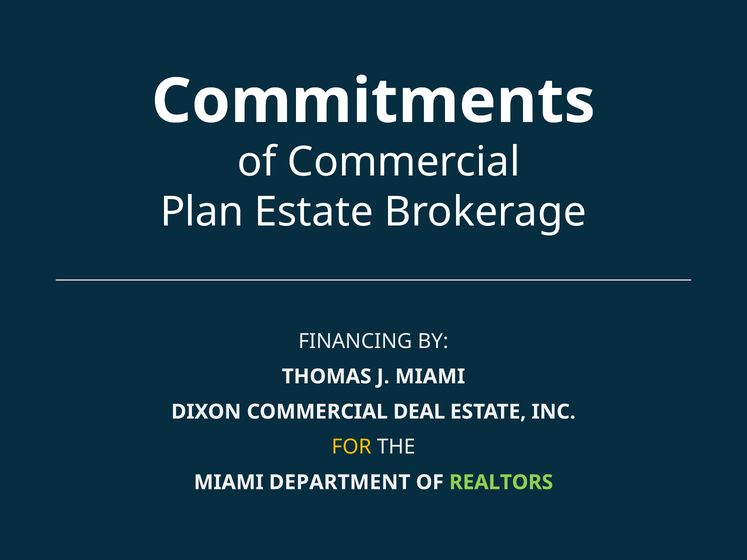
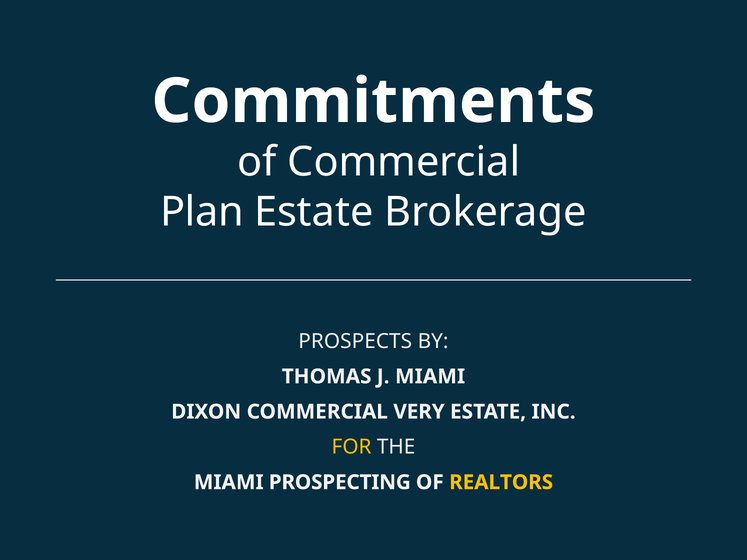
FINANCING: FINANCING -> PROSPECTS
DEAL: DEAL -> VERY
DEPARTMENT: DEPARTMENT -> PROSPECTING
REALTORS colour: light green -> yellow
